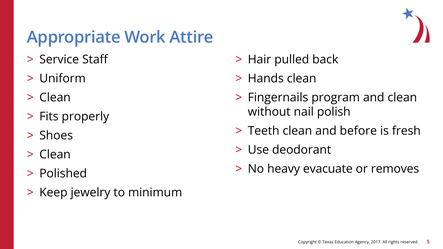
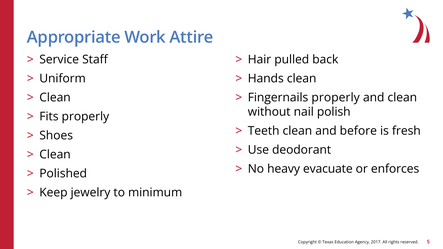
Fingernails program: program -> properly
removes: removes -> enforces
